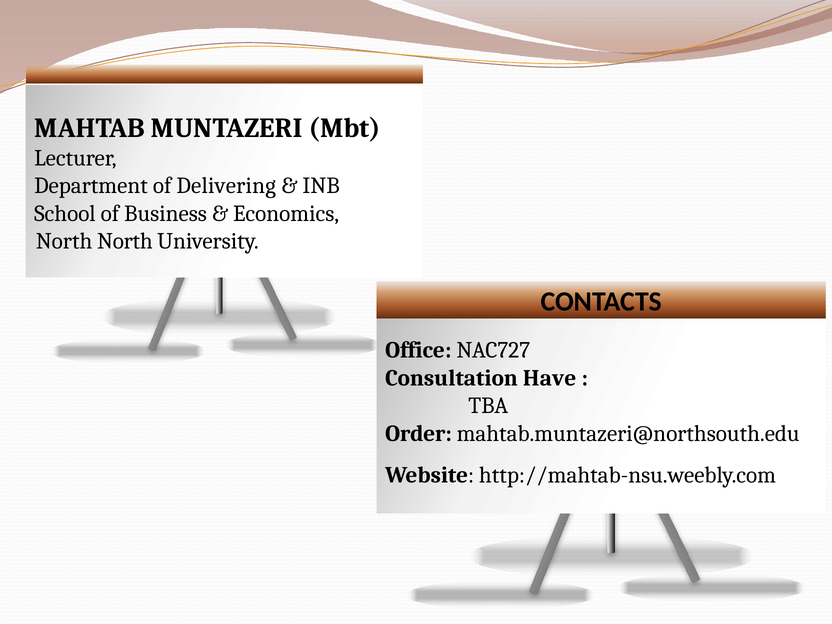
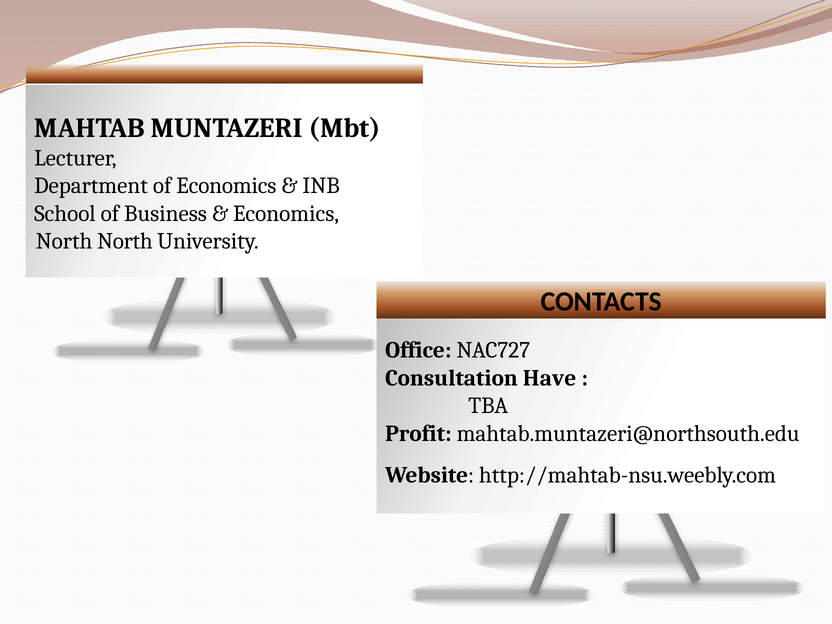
of Delivering: Delivering -> Economics
Order: Order -> Profit
